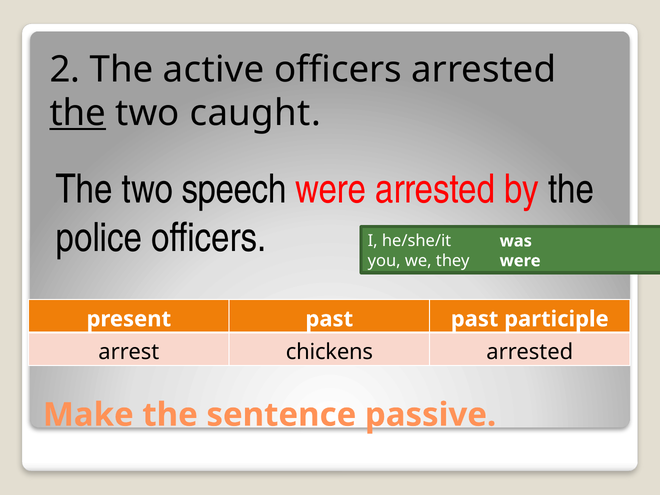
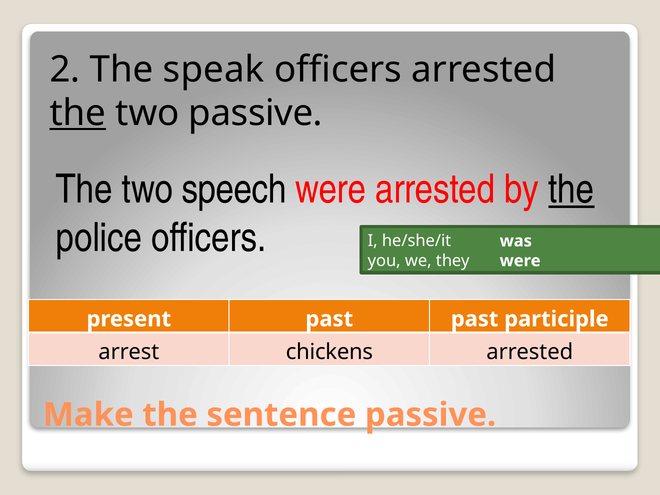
active: active -> speak
two caught: caught -> passive
the at (571, 189) underline: none -> present
